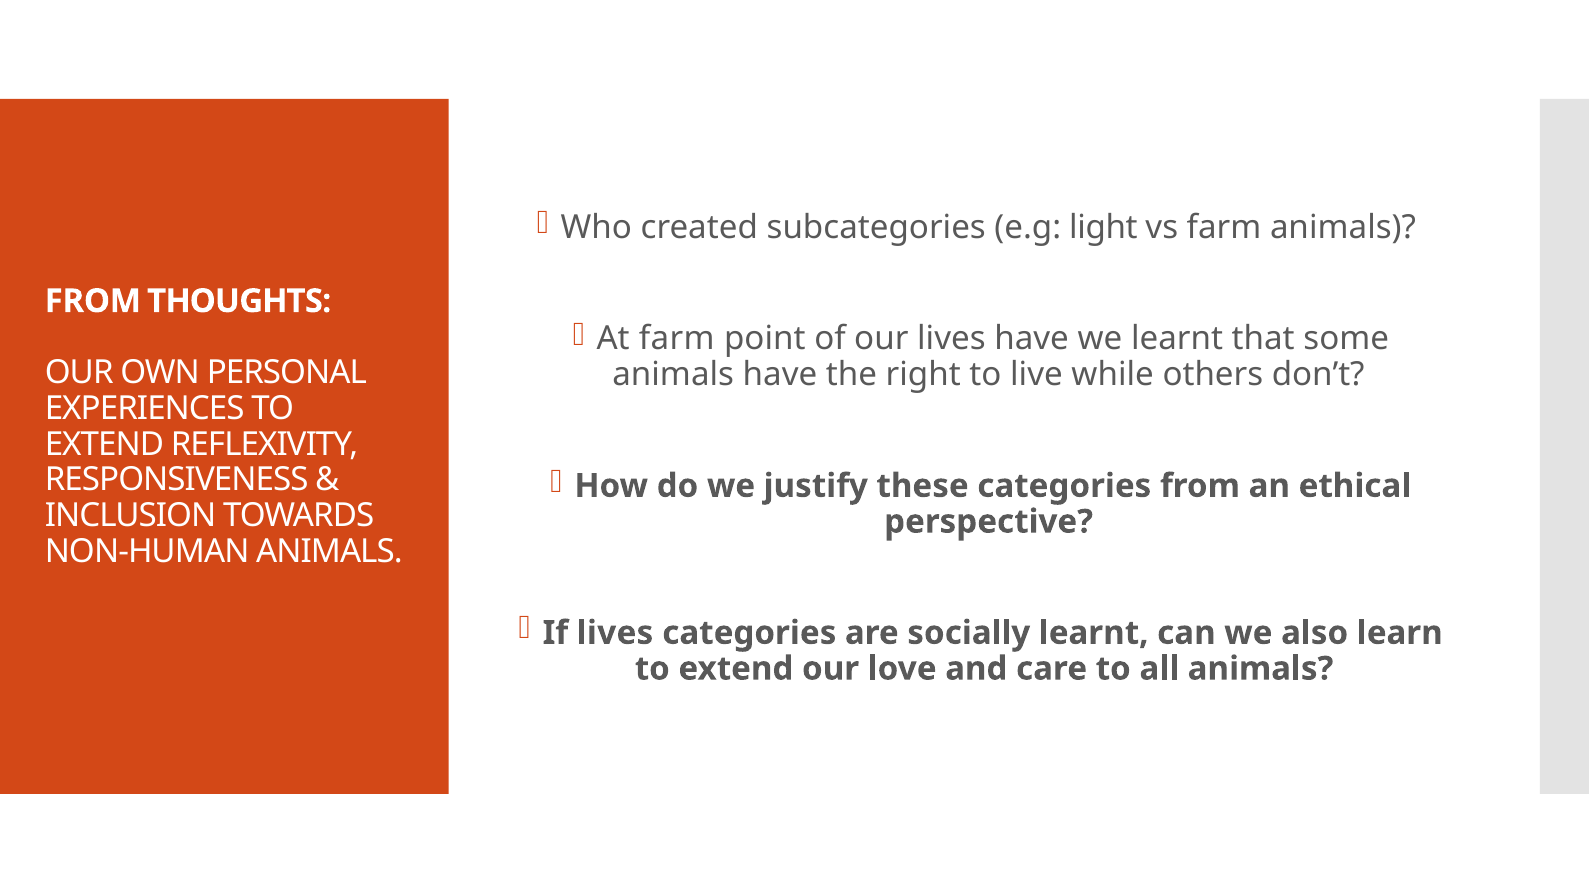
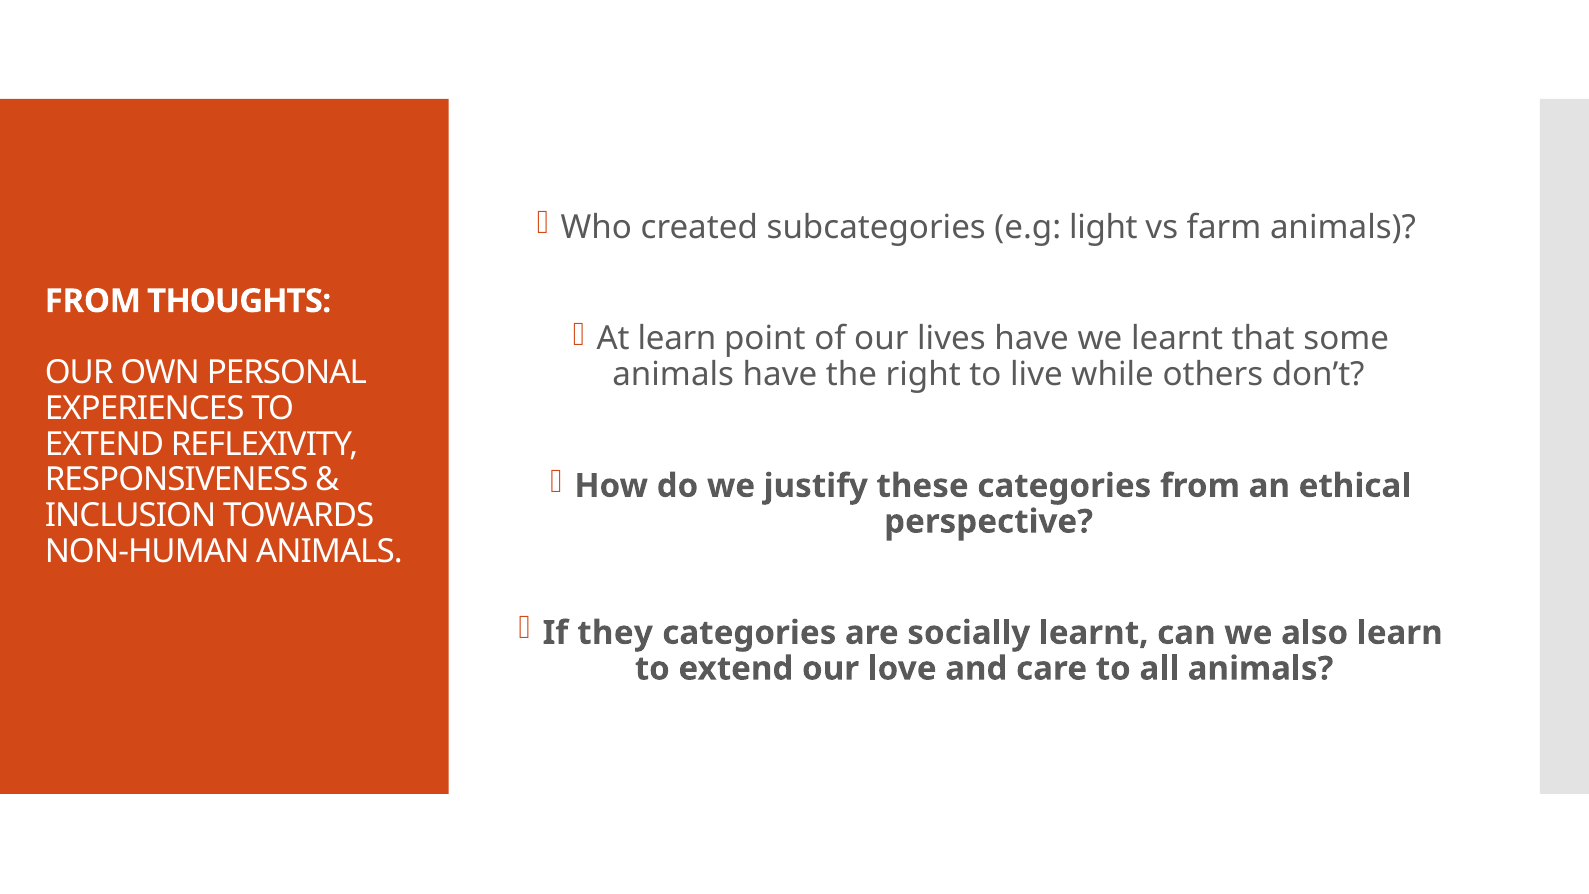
At farm: farm -> learn
If lives: lives -> they
